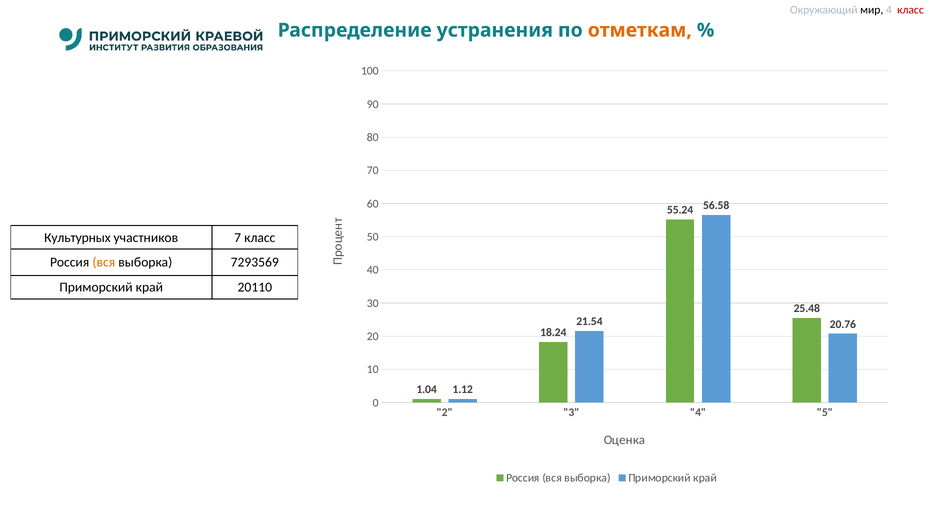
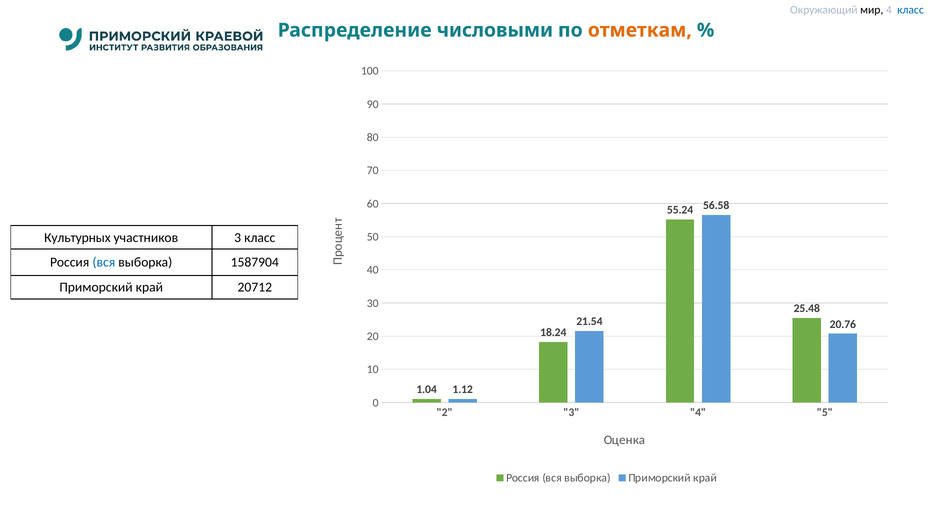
класс at (910, 10) colour: red -> blue
устранения: устранения -> числовыми
участников 7: 7 -> 3
вся at (104, 263) colour: orange -> blue
7293569: 7293569 -> 1587904
20110: 20110 -> 20712
